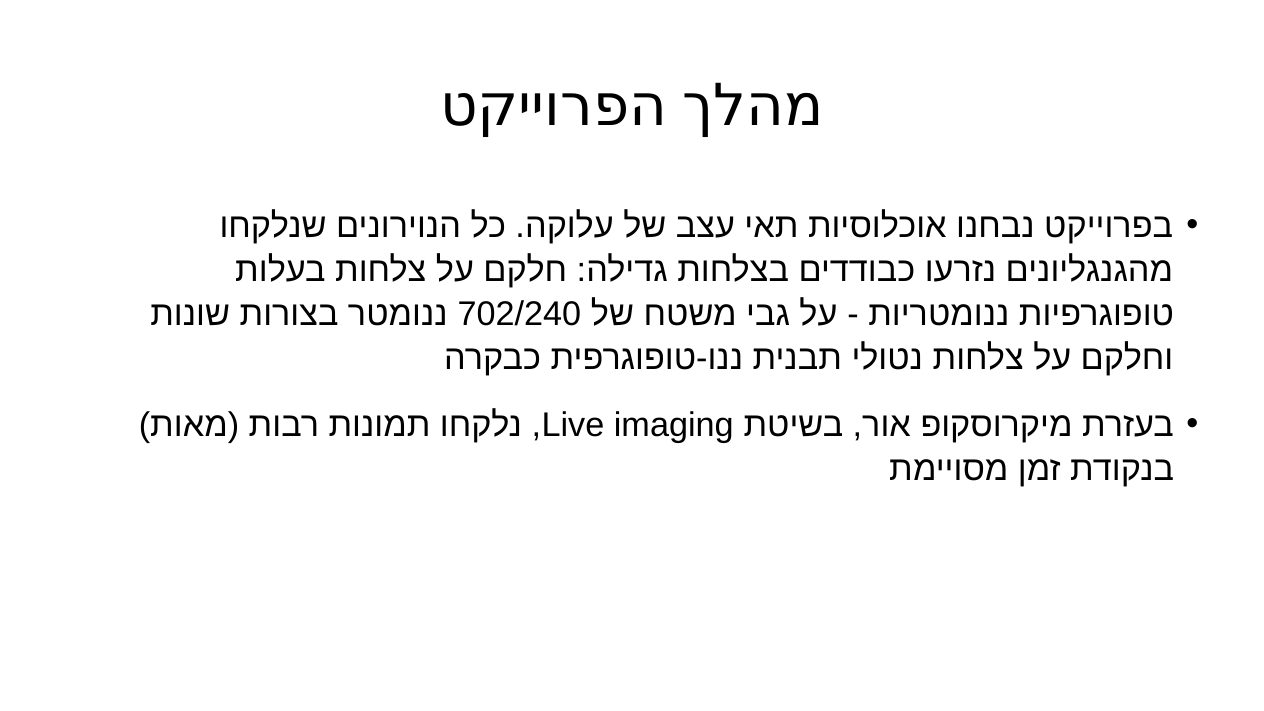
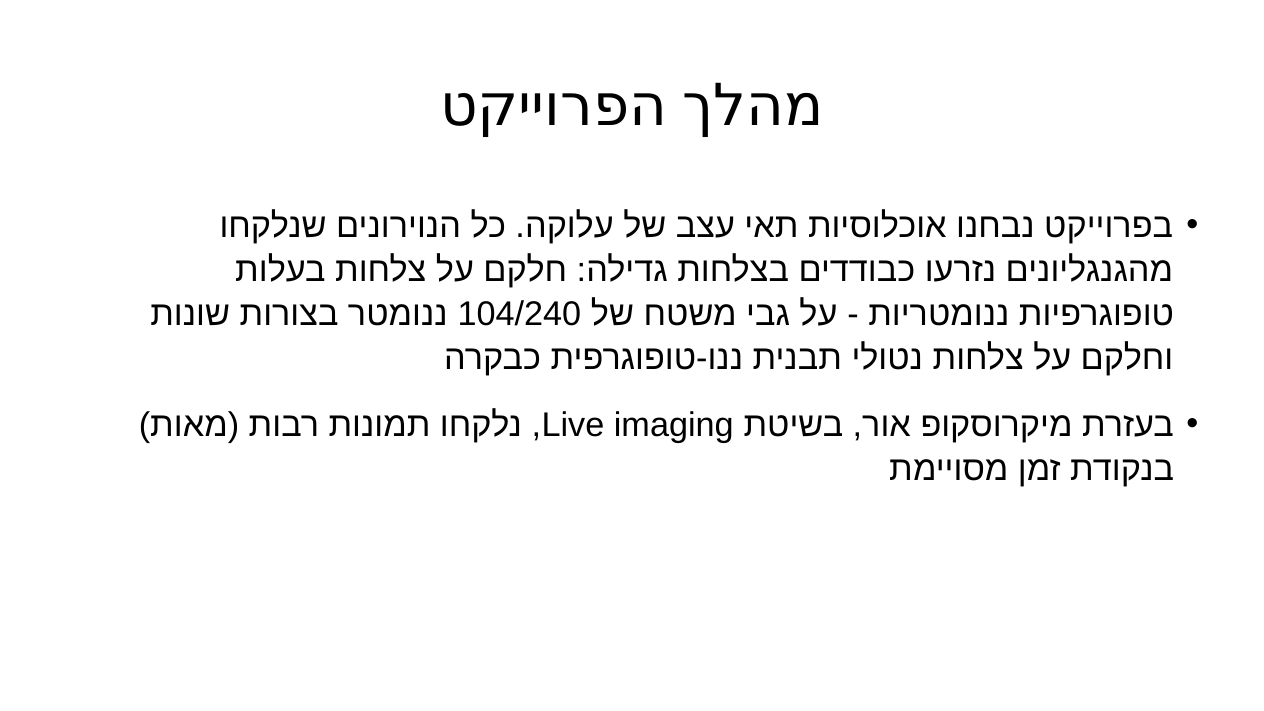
702/240: 702/240 -> 104/240
